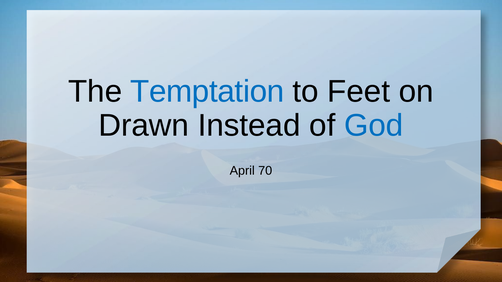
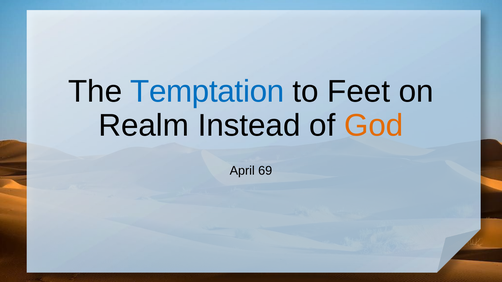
Drawn: Drawn -> Realm
God colour: blue -> orange
70: 70 -> 69
